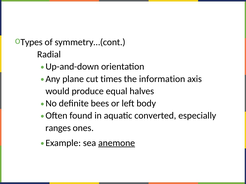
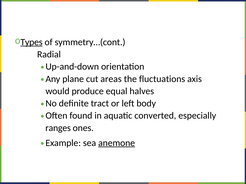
Types underline: none -> present
times: times -> areas
information: information -> fluctuations
bees: bees -> tract
